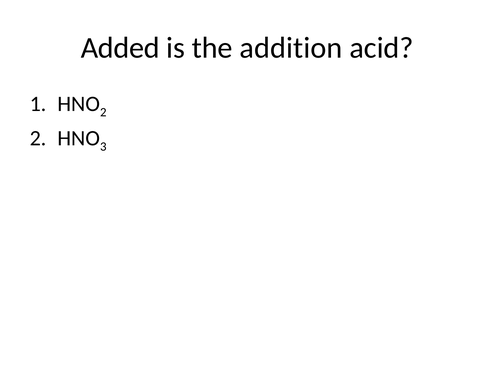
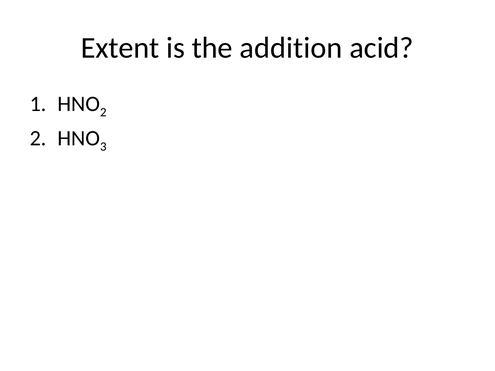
Added: Added -> Extent
